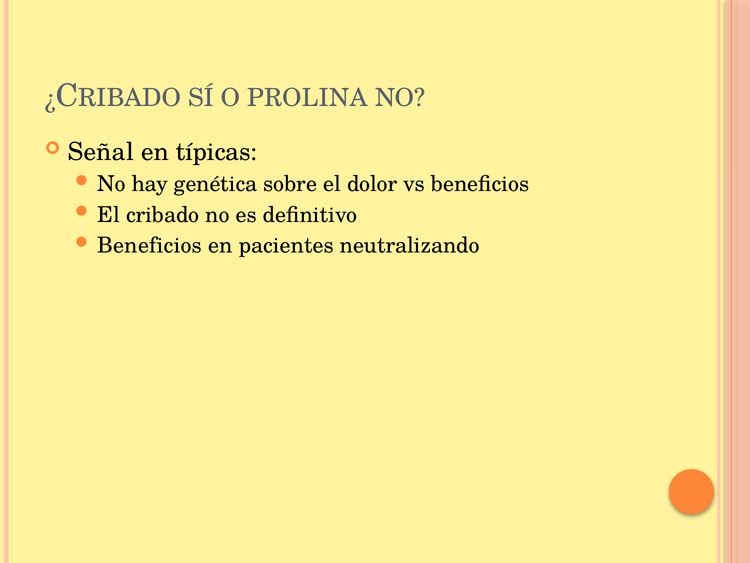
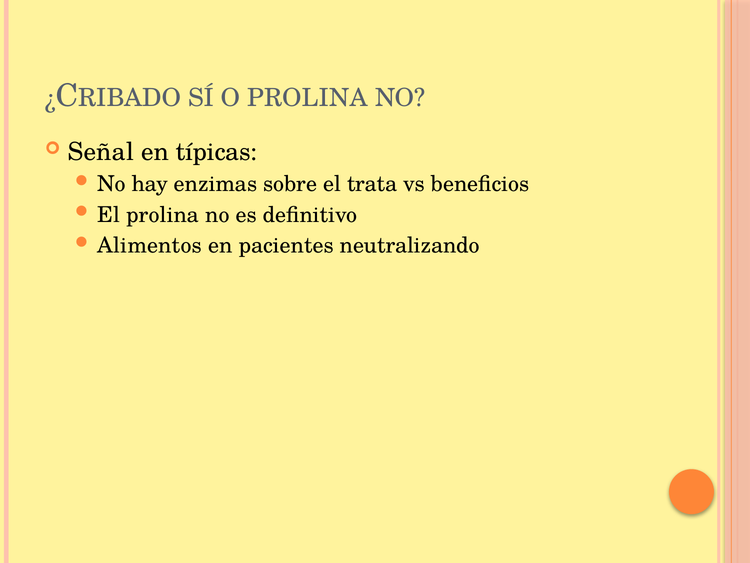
genética: genética -> enzimas
dolor: dolor -> trata
El cribado: cribado -> prolina
Beneficios at (150, 245): Beneficios -> Alimentos
